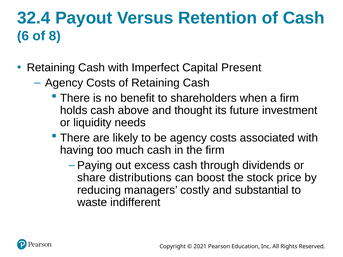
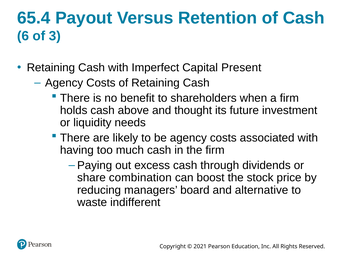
32.4: 32.4 -> 65.4
8: 8 -> 3
distributions: distributions -> combination
costly: costly -> board
substantial: substantial -> alternative
